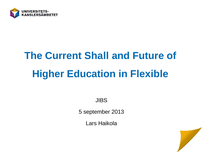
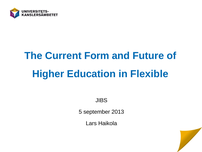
Shall: Shall -> Form
